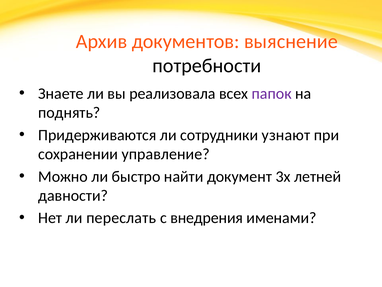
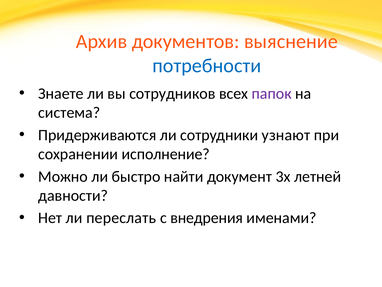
потребности colour: black -> blue
реализовала: реализовала -> сотрудников
поднять: поднять -> система
управление: управление -> исполнение
